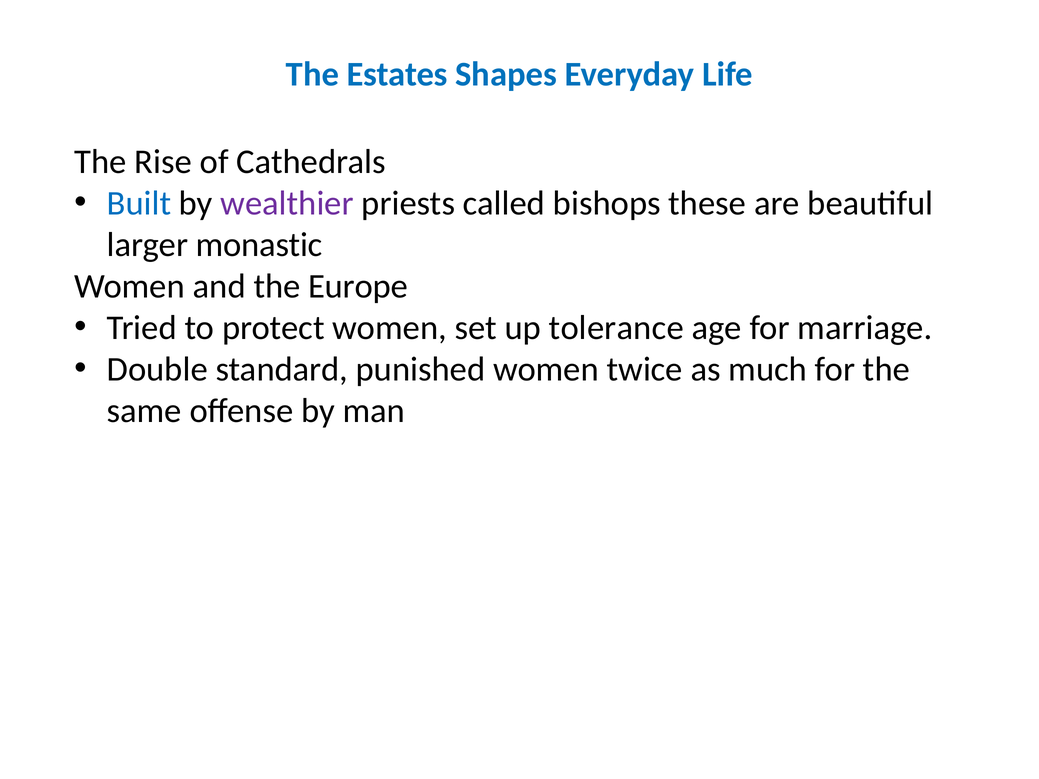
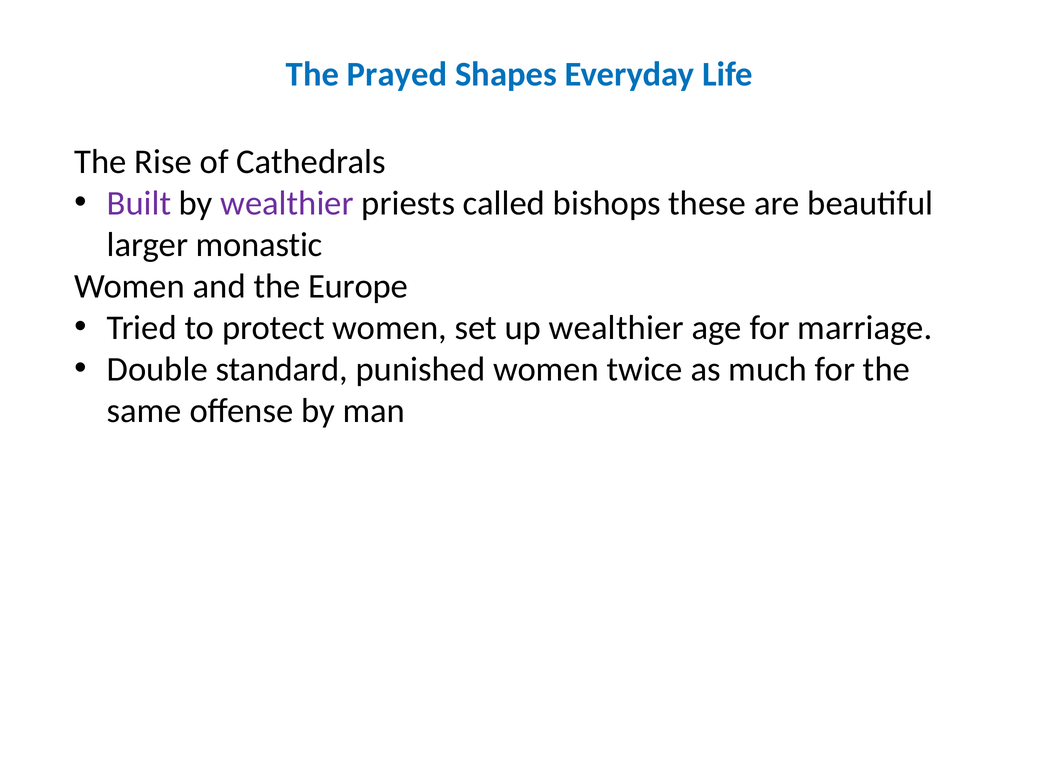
Estates: Estates -> Prayed
Built colour: blue -> purple
up tolerance: tolerance -> wealthier
